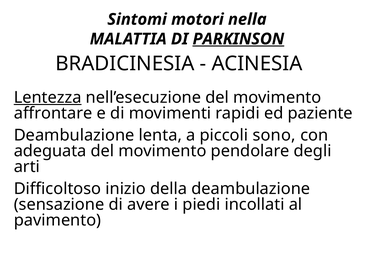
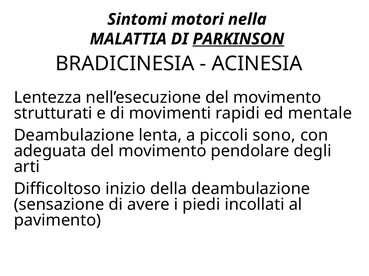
Lentezza underline: present -> none
affrontare: affrontare -> strutturati
paziente: paziente -> mentale
